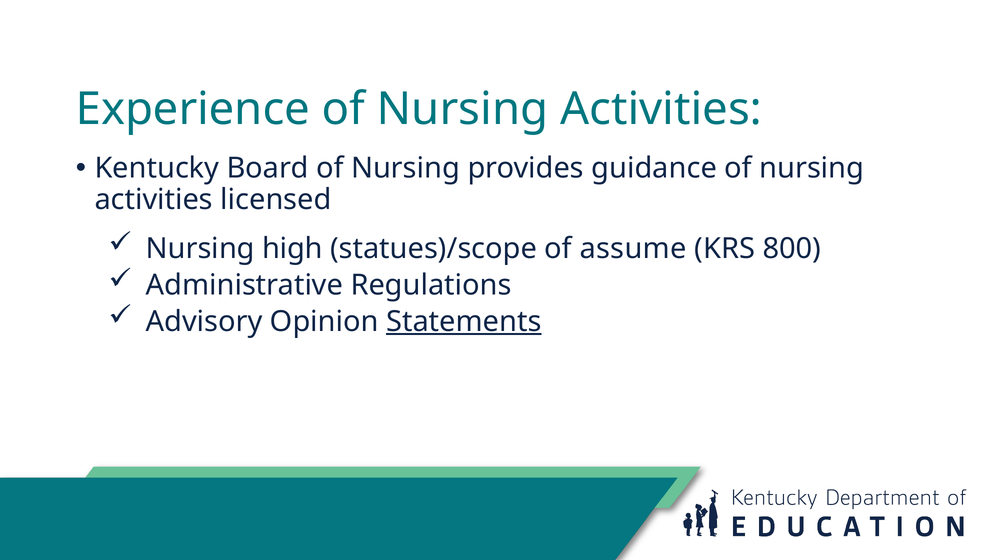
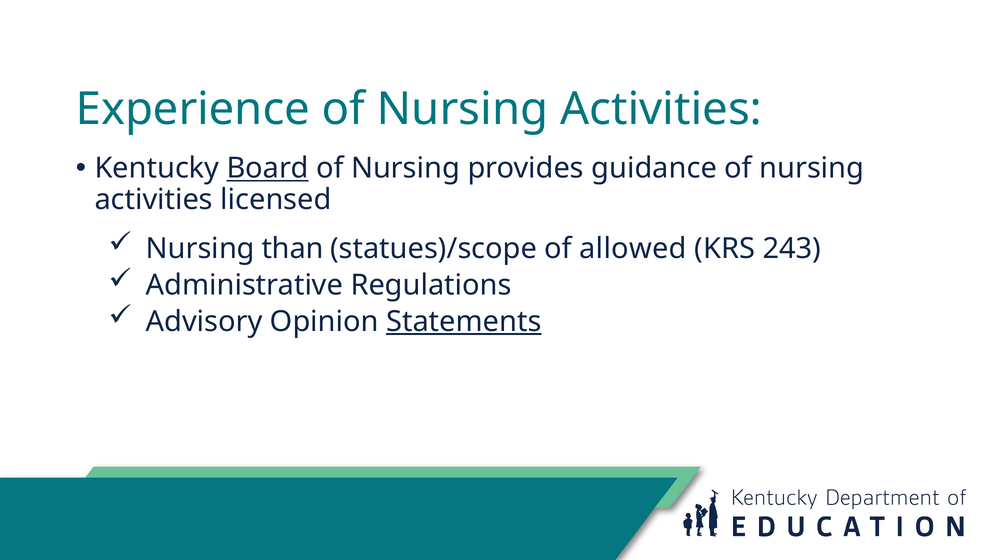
Board underline: none -> present
high: high -> than
assume: assume -> allowed
800: 800 -> 243
